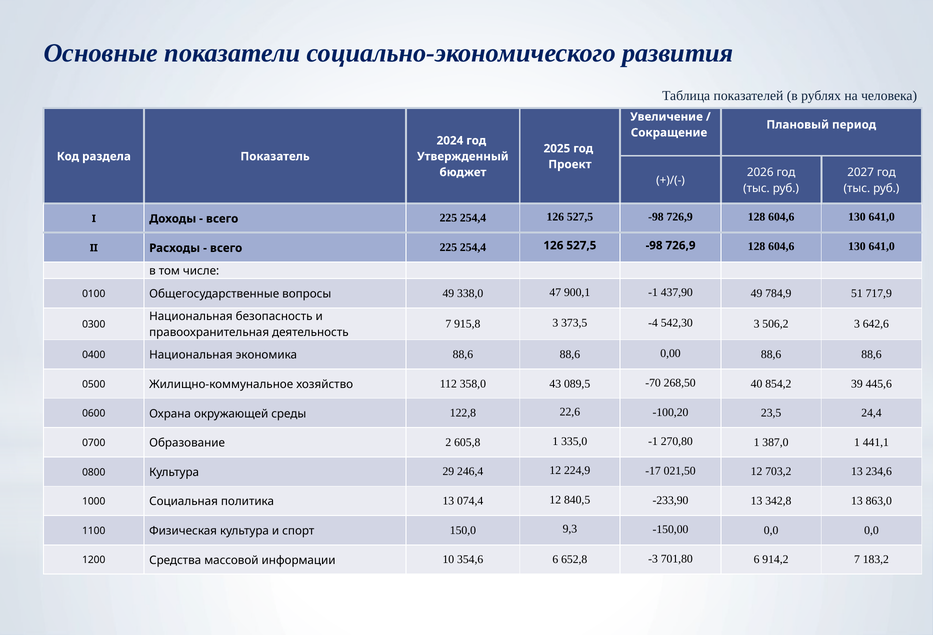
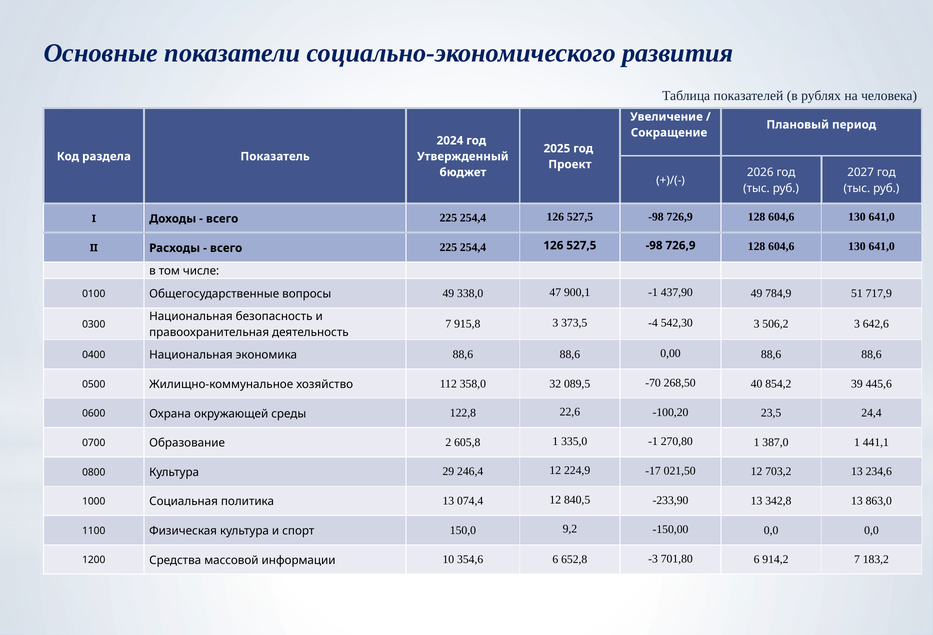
43: 43 -> 32
9,3: 9,3 -> 9,2
